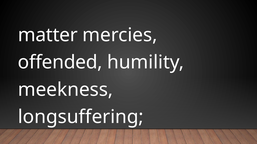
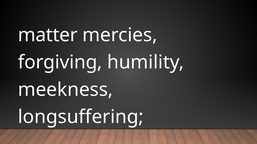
offended: offended -> forgiving
